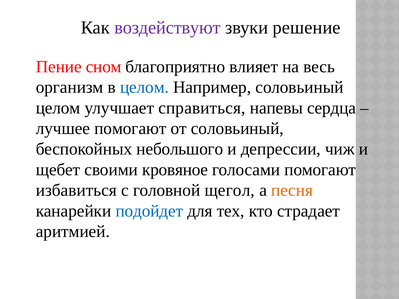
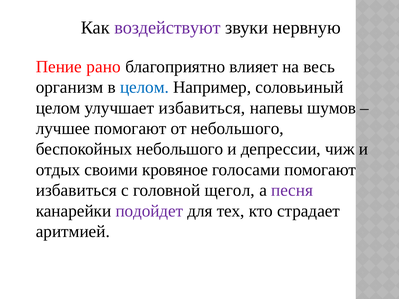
решение: решение -> нервную
сном: сном -> рано
улучшает справиться: справиться -> избавиться
сердца: сердца -> шумов
от соловьиный: соловьиный -> небольшого
щебет: щебет -> отдых
песня colour: orange -> purple
подойдет colour: blue -> purple
